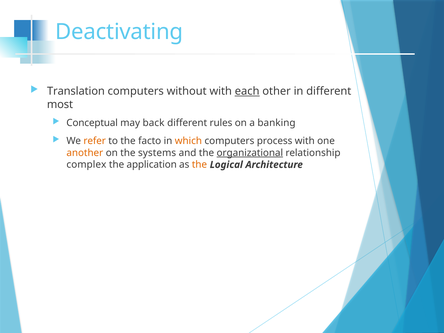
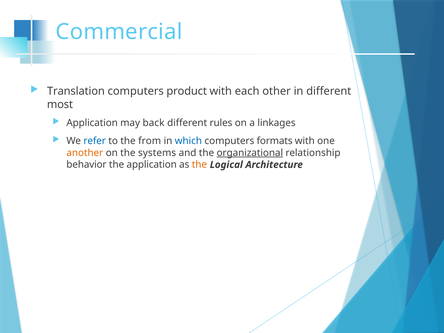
Deactivating: Deactivating -> Commercial
without: without -> product
each underline: present -> none
Conceptual at (92, 123): Conceptual -> Application
banking: banking -> linkages
refer colour: orange -> blue
facto: facto -> from
which colour: orange -> blue
process: process -> formats
complex: complex -> behavior
